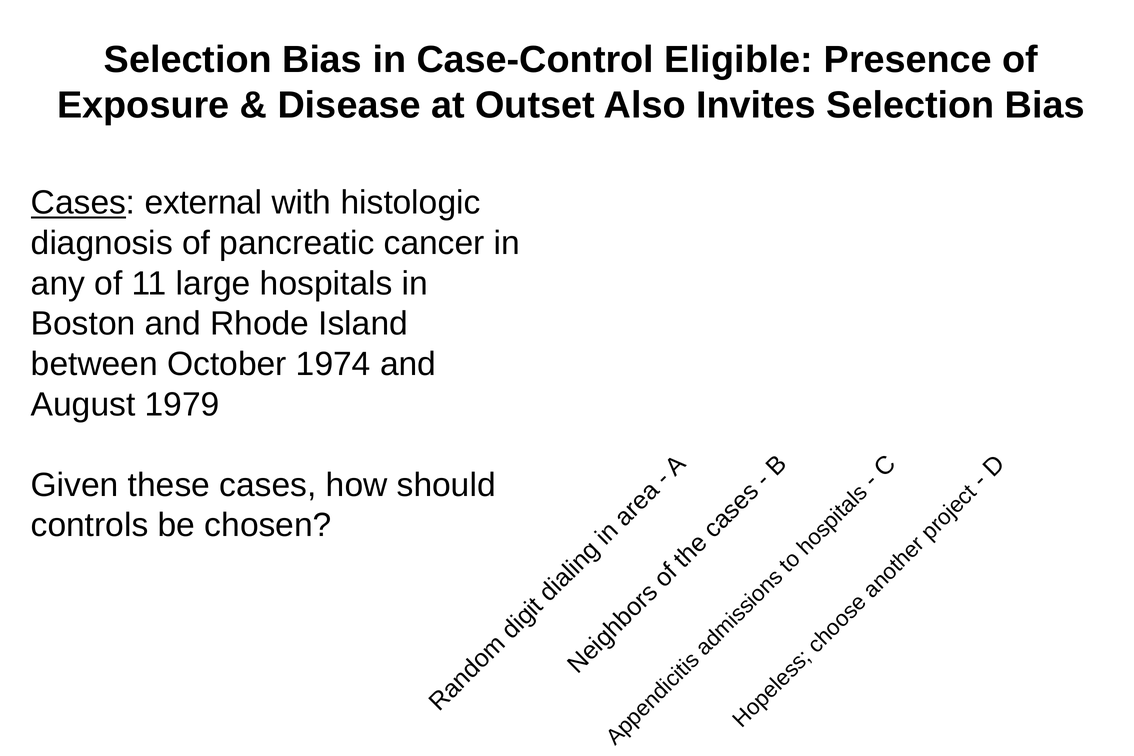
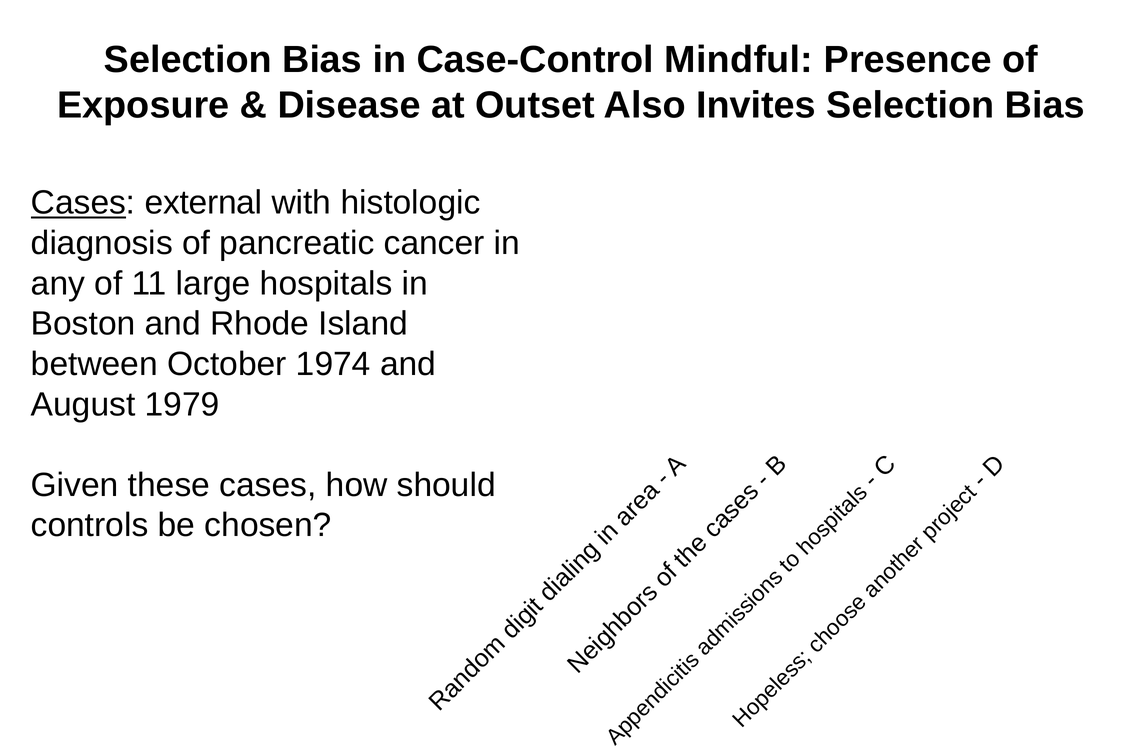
Eligible: Eligible -> Mindful
